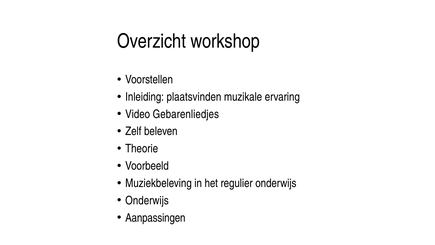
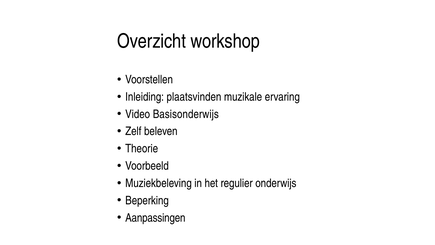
Gebarenliedjes: Gebarenliedjes -> Basisonderwijs
Onderwijs at (147, 200): Onderwijs -> Beperking
